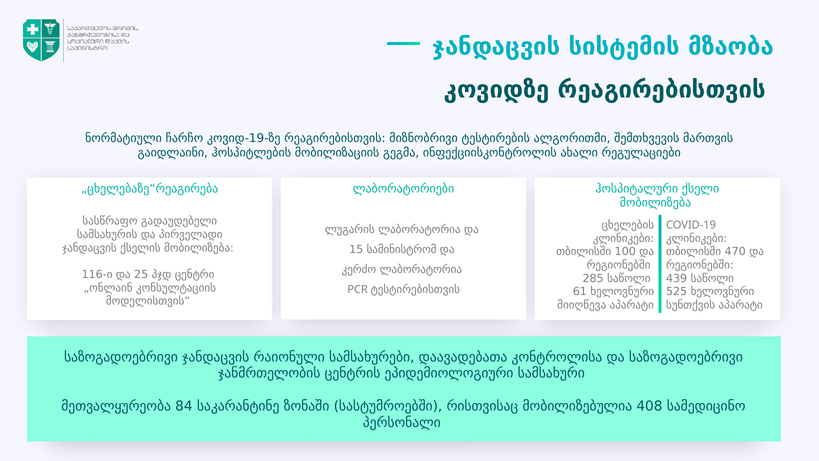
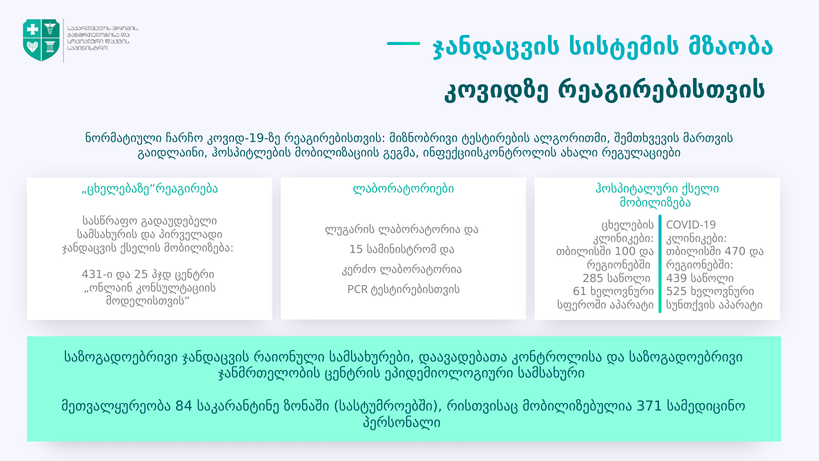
116-ი: 116-ი -> 431-ი
მიიღწევა: მიიღწევა -> სფეროში
408: 408 -> 371
